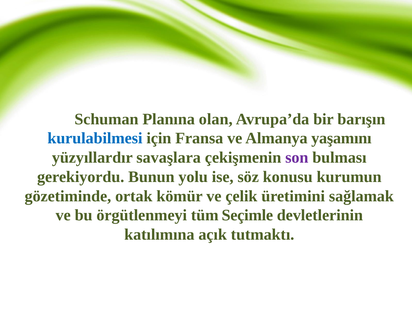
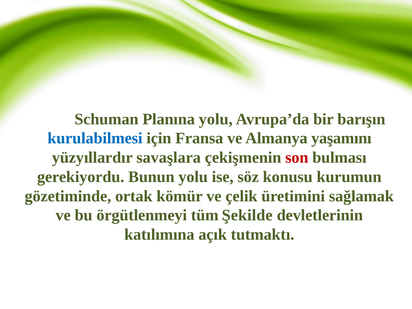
Planına olan: olan -> yolu
son colour: purple -> red
Seçimle: Seçimle -> Şekilde
